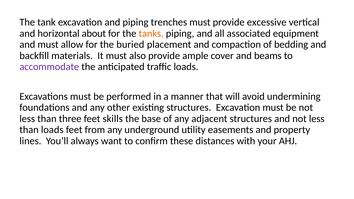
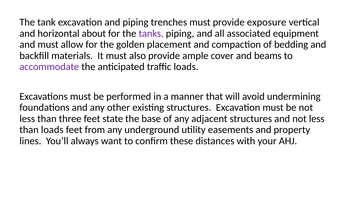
excessive: excessive -> exposure
tanks colour: orange -> purple
buried: buried -> golden
skills: skills -> state
